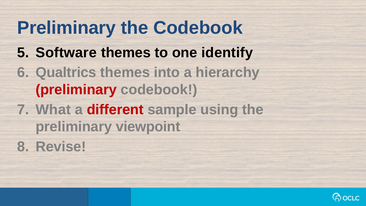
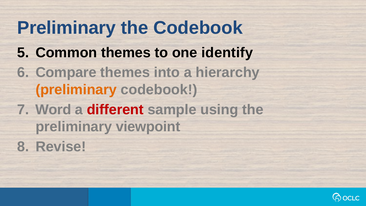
Software: Software -> Common
Qualtrics: Qualtrics -> Compare
preliminary at (76, 90) colour: red -> orange
What: What -> Word
